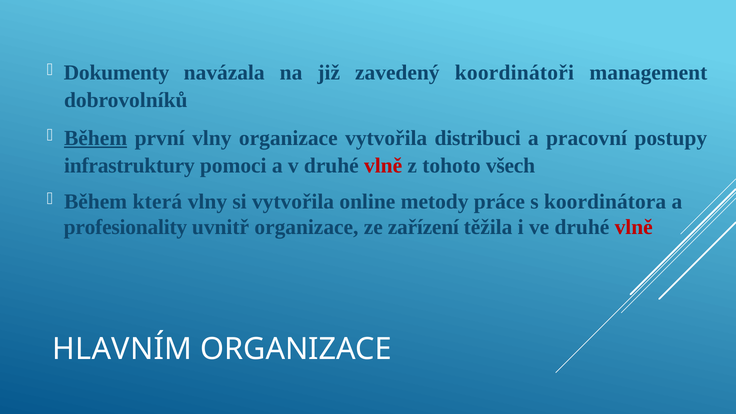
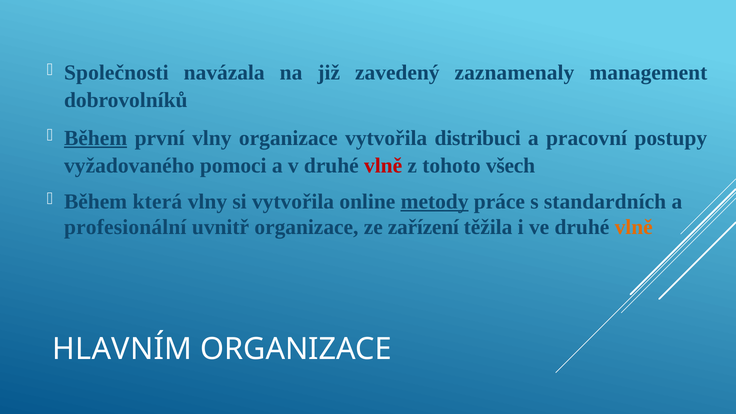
Dokumenty: Dokumenty -> Společnosti
koordinátoři: koordinátoři -> zaznamenaly
infrastruktury: infrastruktury -> vyžadovaného
metody underline: none -> present
koordinátora: koordinátora -> standardních
profesionality: profesionality -> profesionální
vlně at (634, 227) colour: red -> orange
